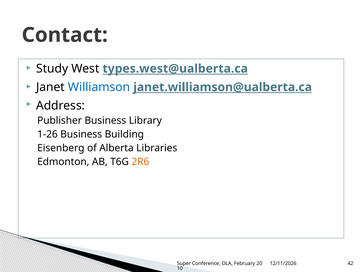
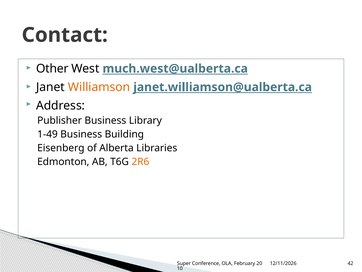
Study: Study -> Other
types.west@ualberta.ca: types.west@ualberta.ca -> much.west@ualberta.ca
Williamson colour: blue -> orange
1-26: 1-26 -> 1-49
